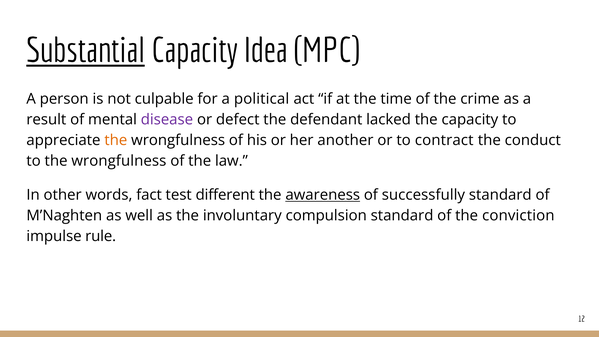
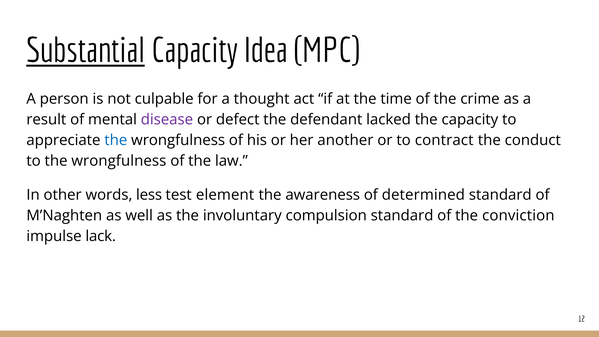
political: political -> thought
the at (116, 140) colour: orange -> blue
fact: fact -> less
different: different -> element
awareness underline: present -> none
successfully: successfully -> determined
rule: rule -> lack
